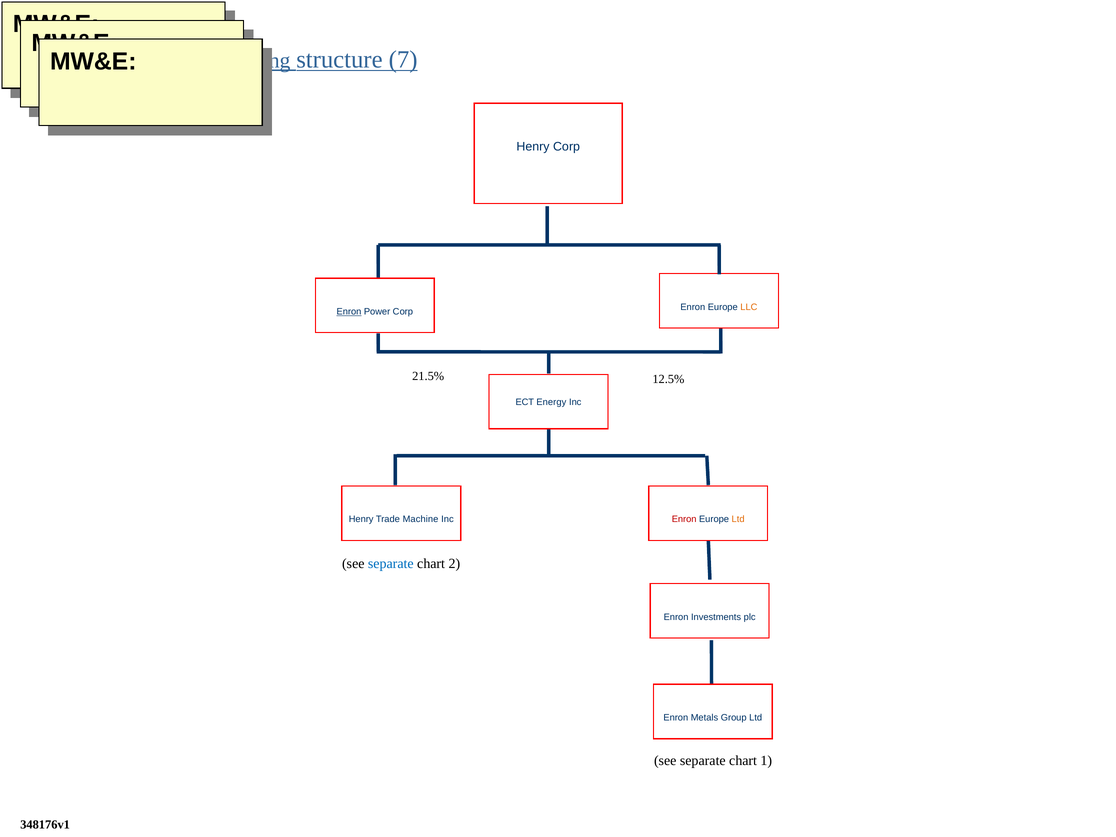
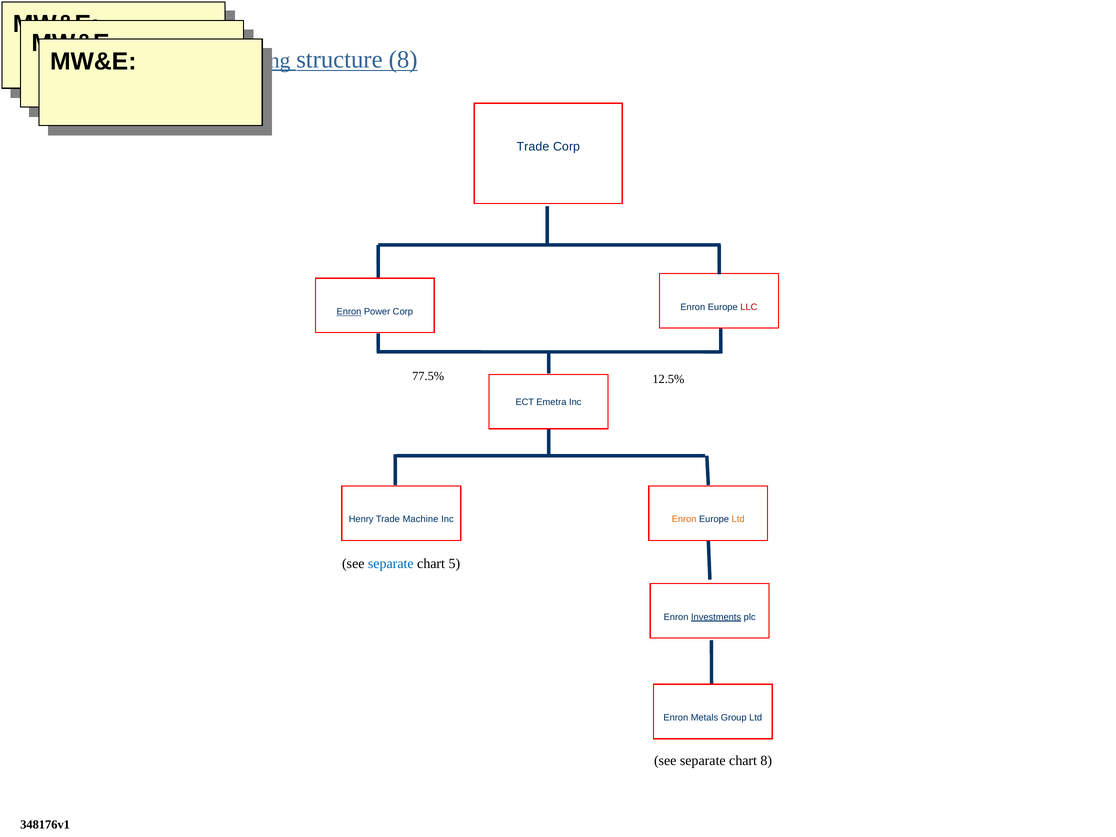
structure 7: 7 -> 8
Henry at (533, 147): Henry -> Trade
LLC colour: orange -> red
21.5%: 21.5% -> 77.5%
Energy: Energy -> Emetra
Enron at (684, 519) colour: red -> orange
2: 2 -> 5
Investments underline: none -> present
chart 1: 1 -> 8
